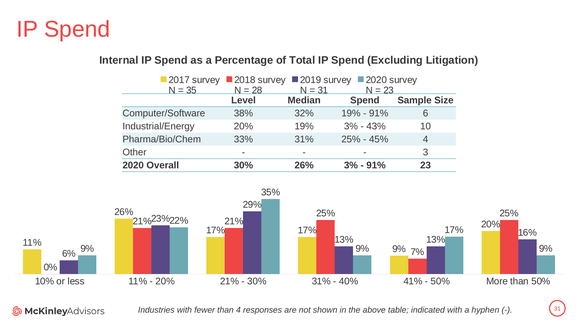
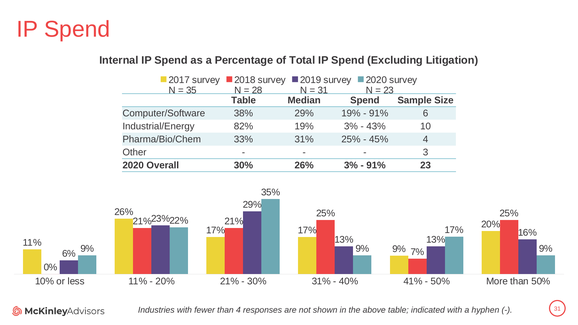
Level at (243, 100): Level -> Table
38% 32%: 32% -> 29%
Industrial/Energy 20%: 20% -> 82%
